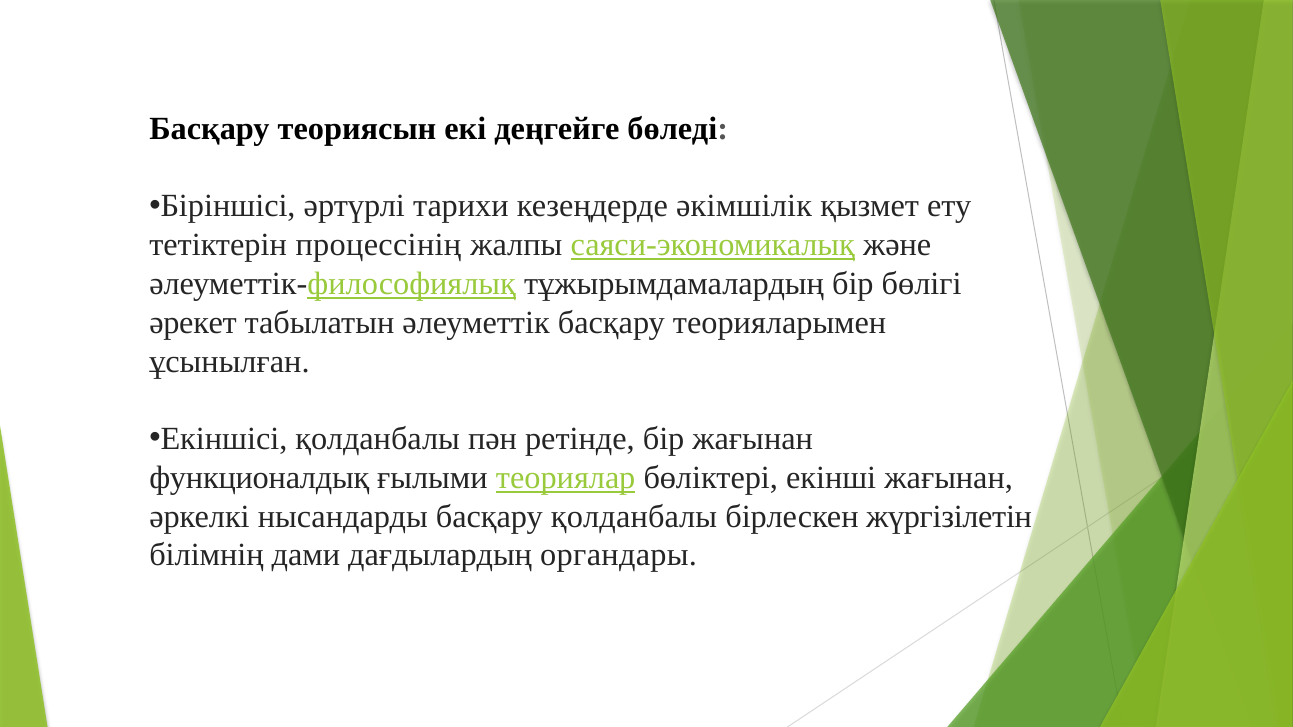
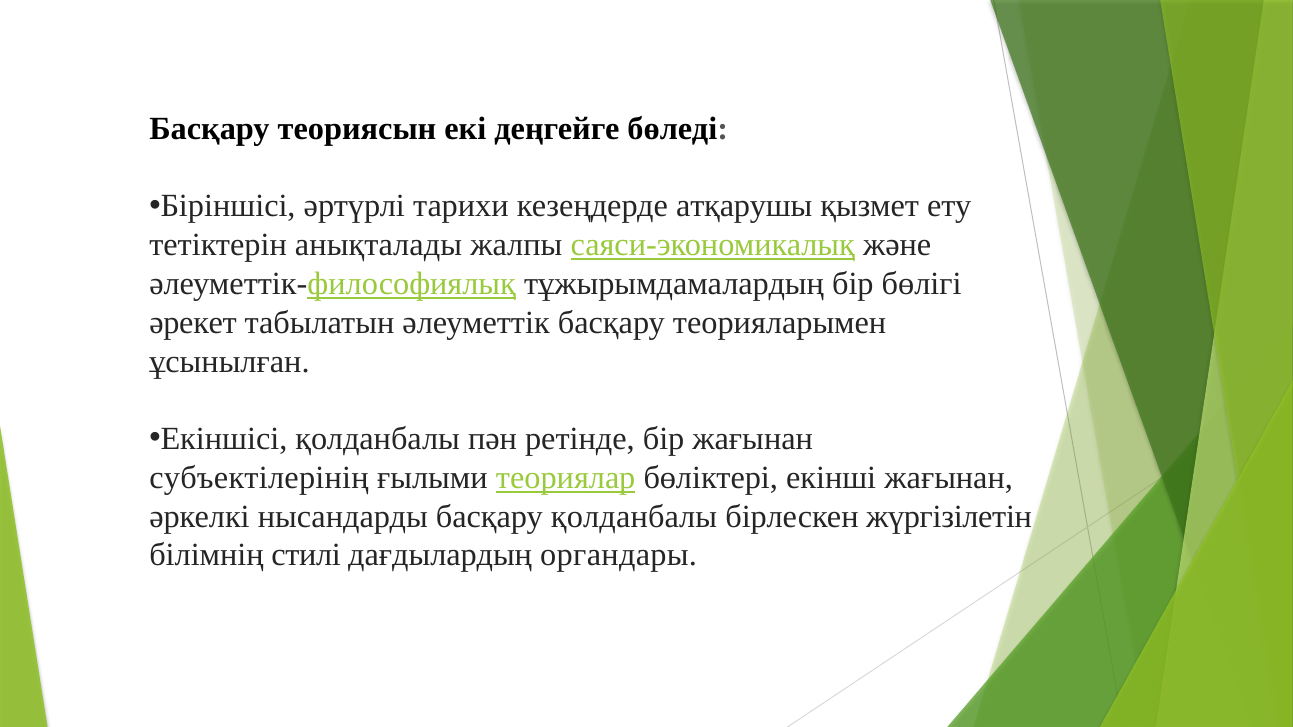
әкімшілік: әкімшілік -> атқарушы
процессінің: процессінің -> анықталады
функционалдық: функционалдық -> субъектілерінің
дами: дами -> стилі
